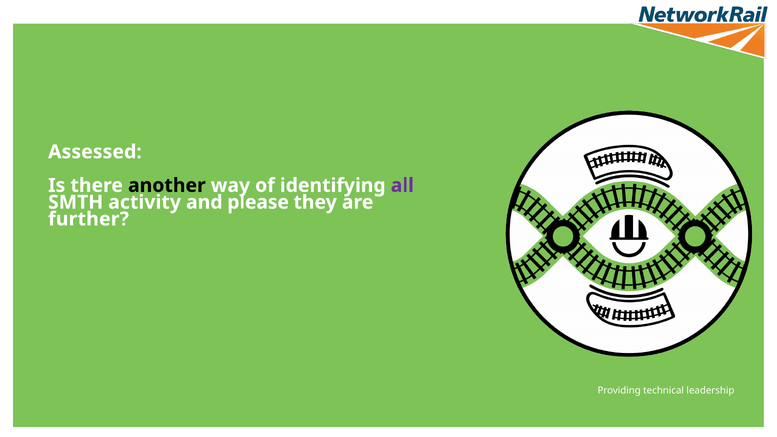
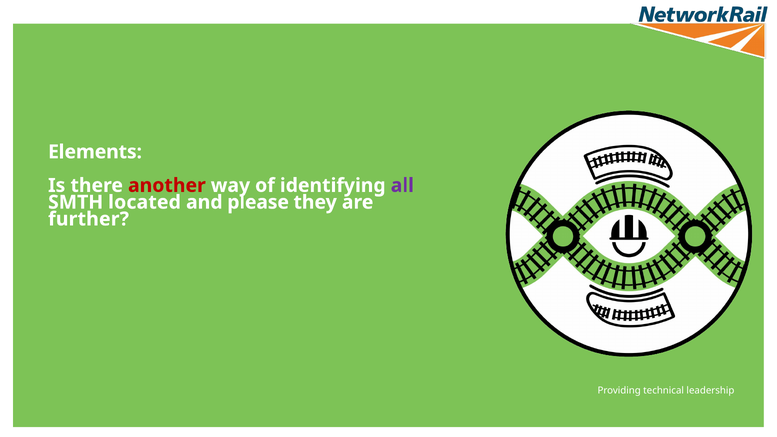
Assessed: Assessed -> Elements
another colour: black -> red
activity: activity -> located
